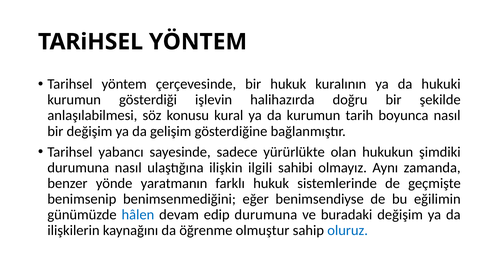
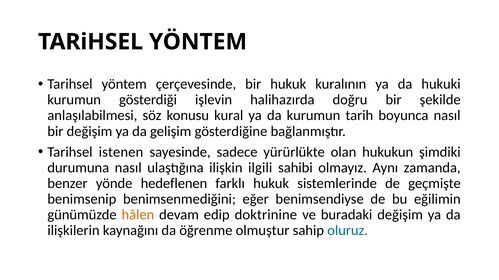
yabancı: yabancı -> istenen
yaratmanın: yaratmanın -> hedeflenen
hâlen colour: blue -> orange
edip durumuna: durumuna -> doktrinine
